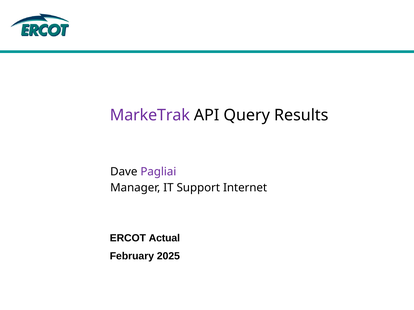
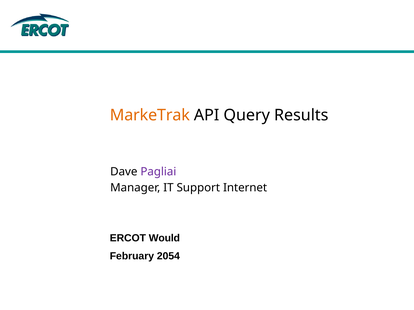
MarkeTrak colour: purple -> orange
Actual: Actual -> Would
2025: 2025 -> 2054
